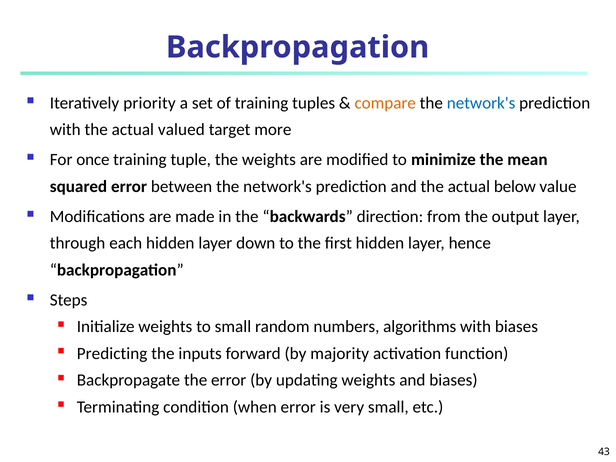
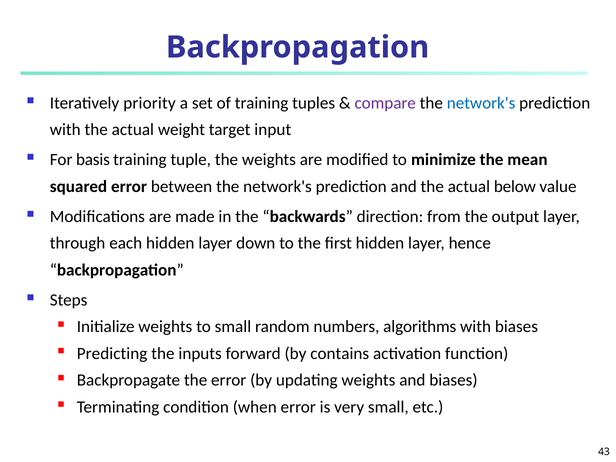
compare colour: orange -> purple
valued: valued -> weight
more: more -> input
once: once -> basis
majority: majority -> contains
